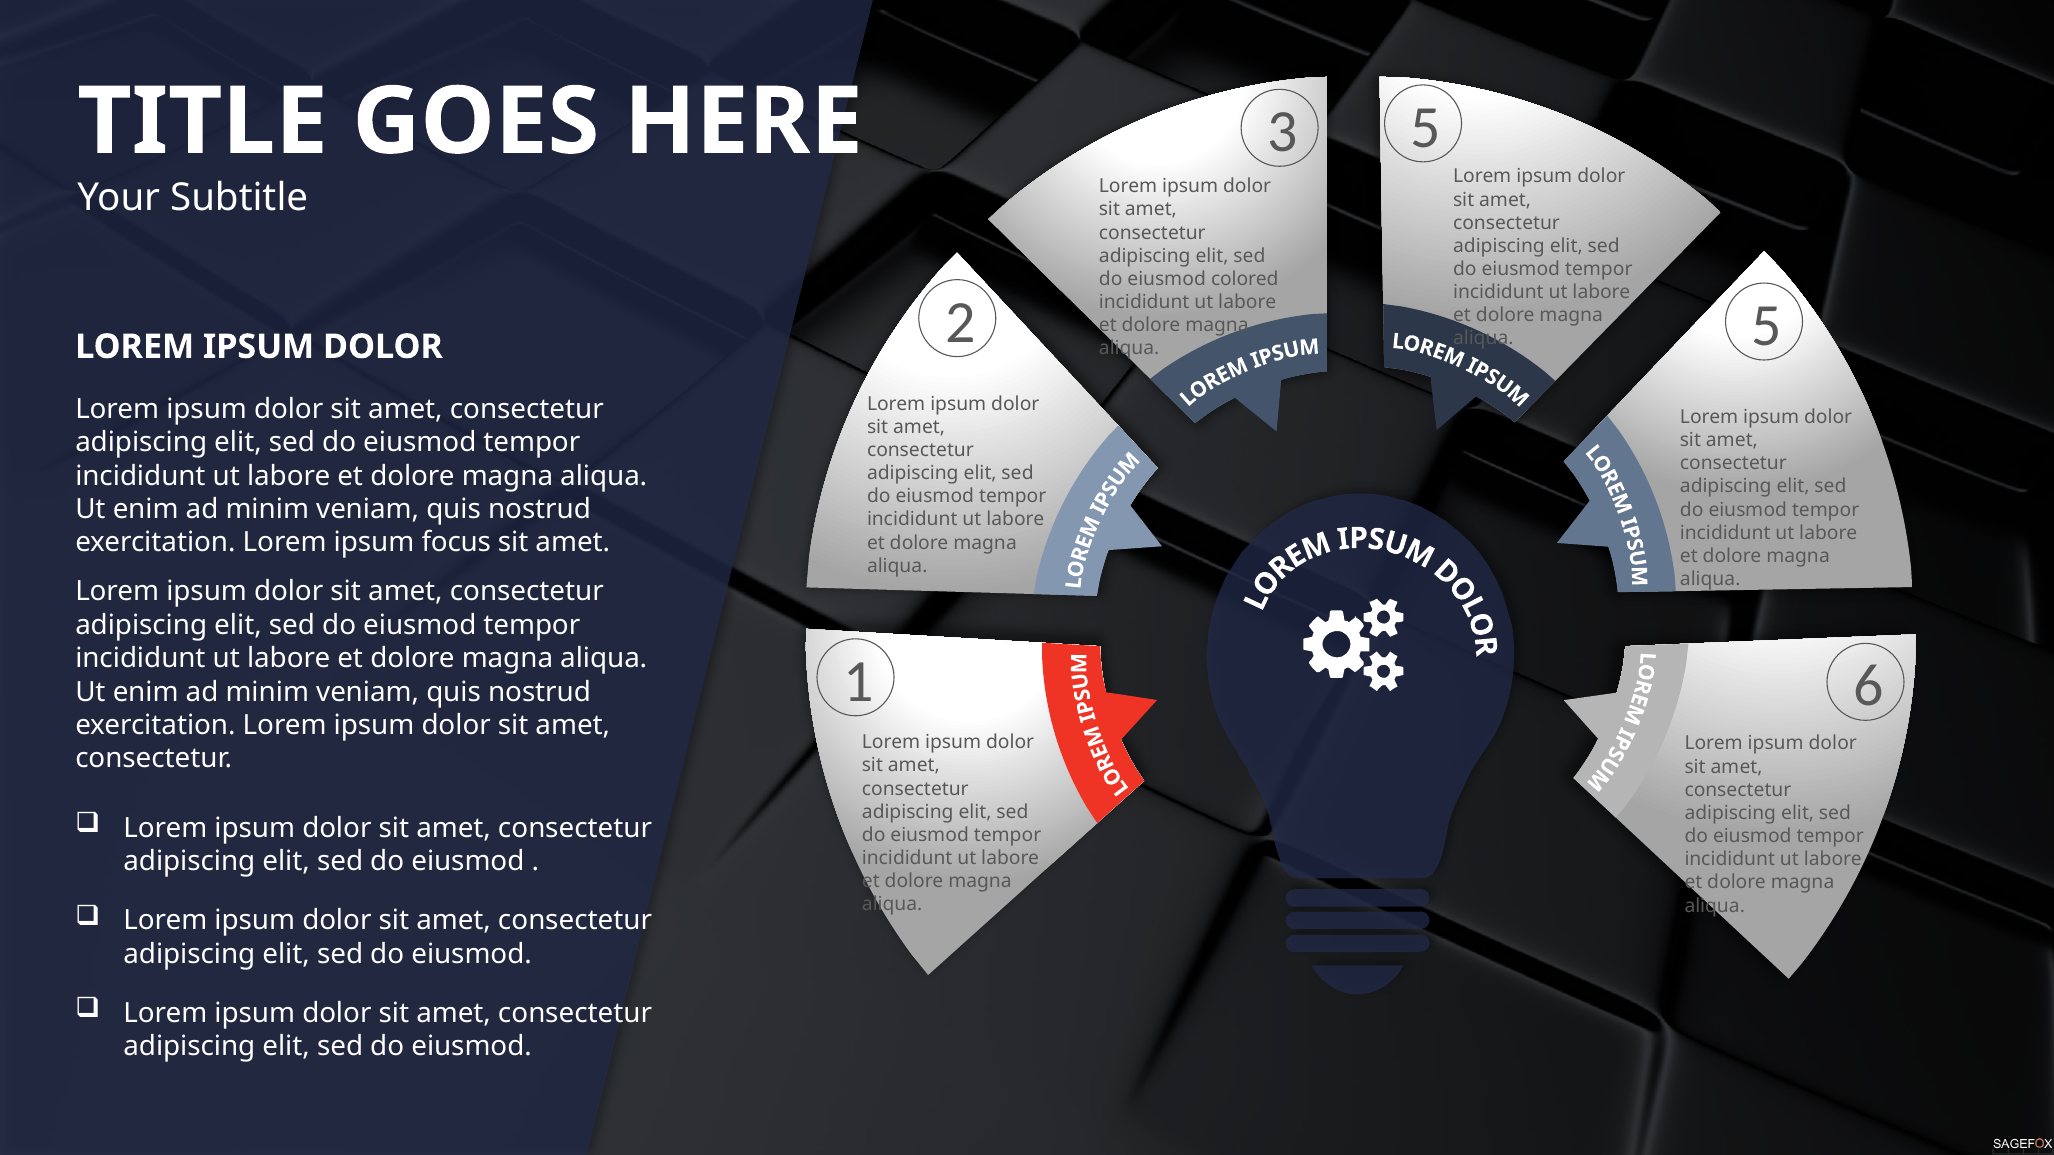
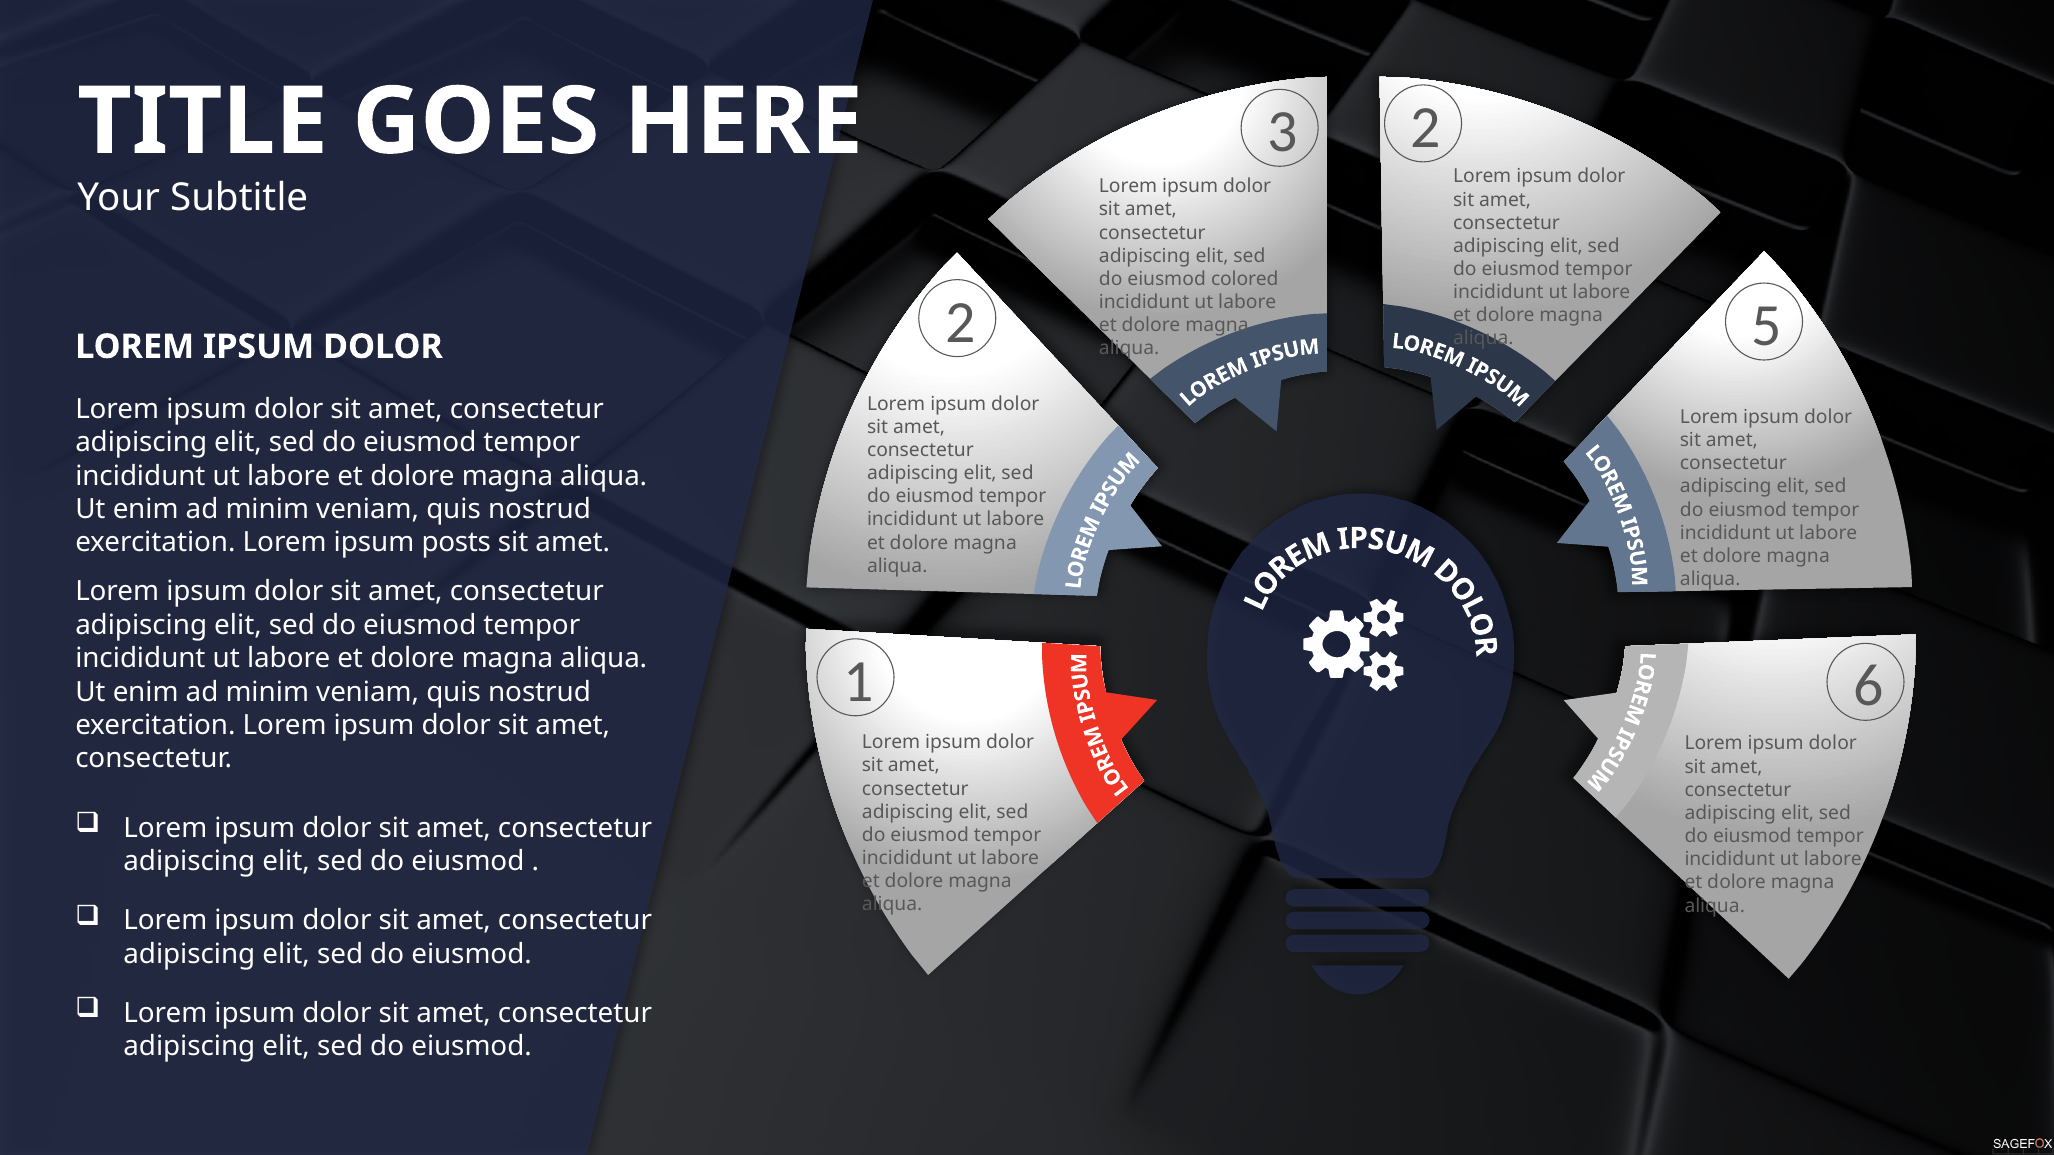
5 at (1426, 128): 5 -> 2
focus: focus -> posts
